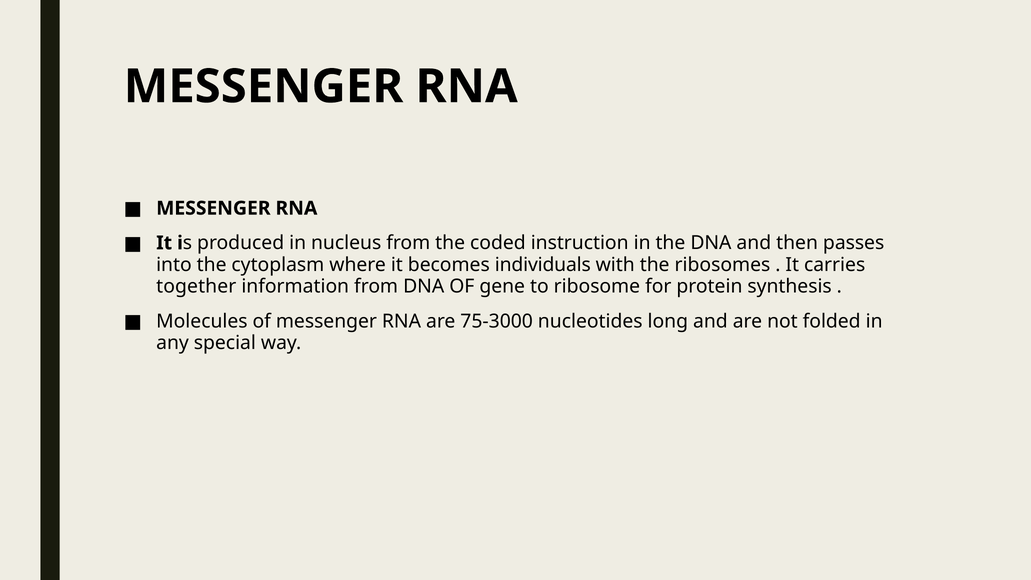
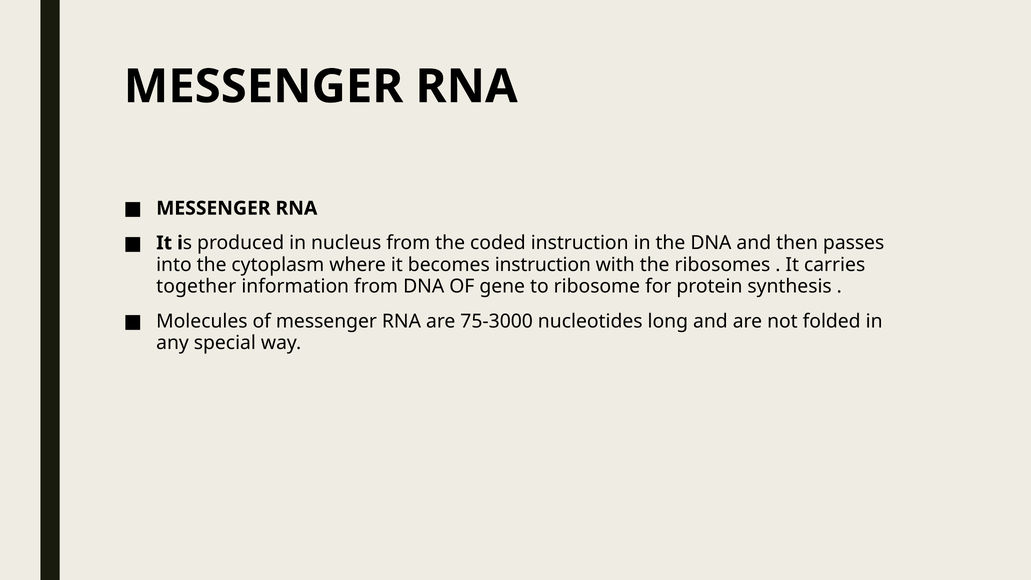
becomes individuals: individuals -> instruction
